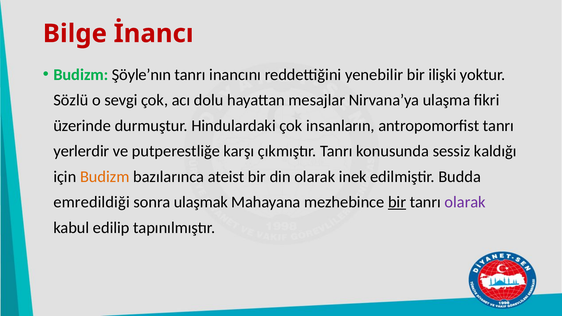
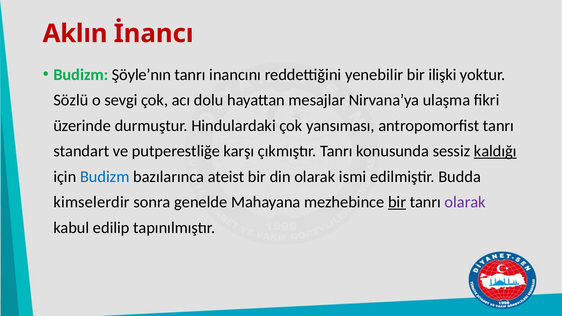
Bilge: Bilge -> Aklın
insanların: insanların -> yansıması
yerlerdir: yerlerdir -> standart
kaldığı underline: none -> present
Budizm at (105, 177) colour: orange -> blue
inek: inek -> ismi
emredildiği: emredildiği -> kimselerdir
ulaşmak: ulaşmak -> genelde
